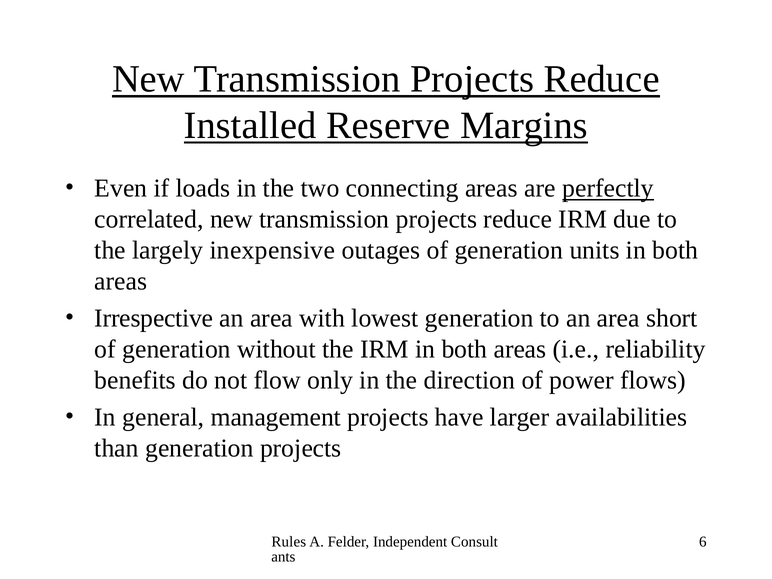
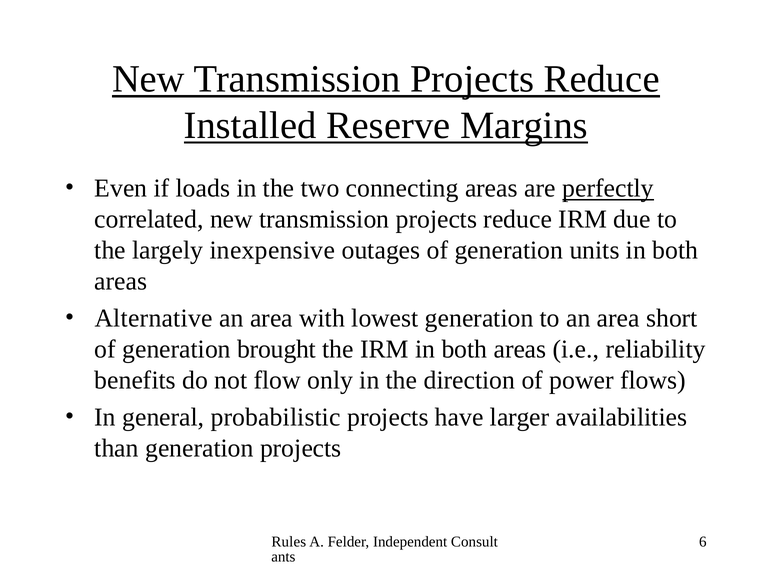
Irrespective: Irrespective -> Alternative
without: without -> brought
management: management -> probabilistic
